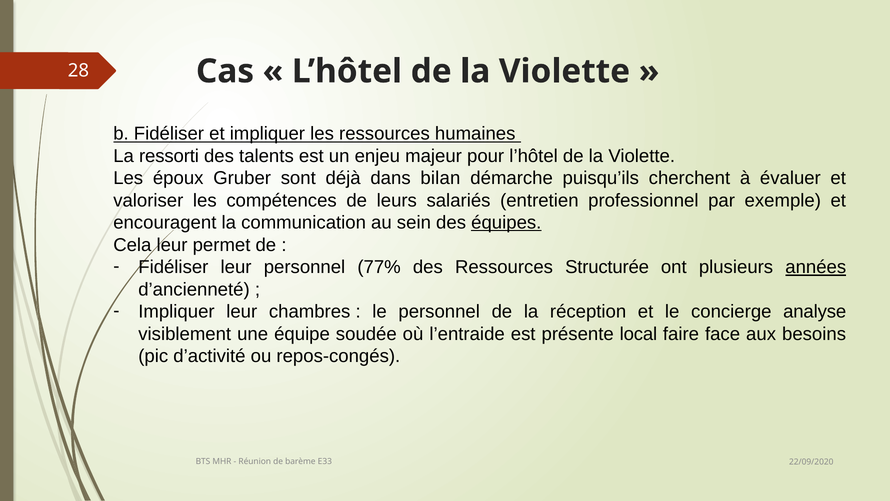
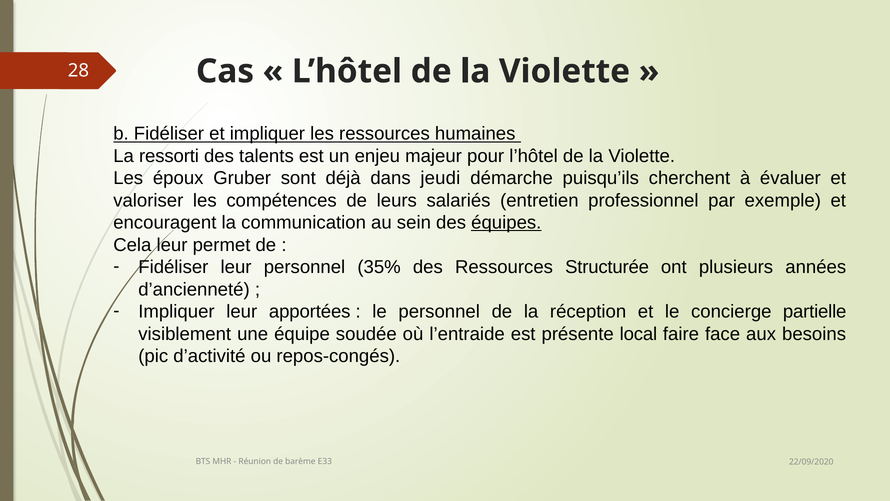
bilan: bilan -> jeudi
77%: 77% -> 35%
années underline: present -> none
chambres: chambres -> apportées
analyse: analyse -> partielle
